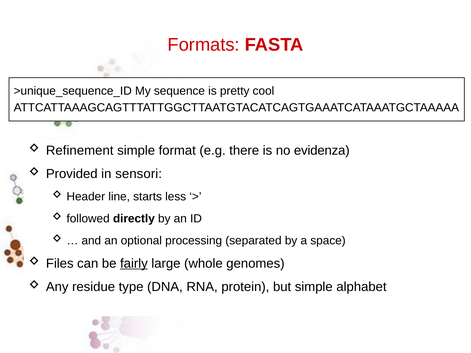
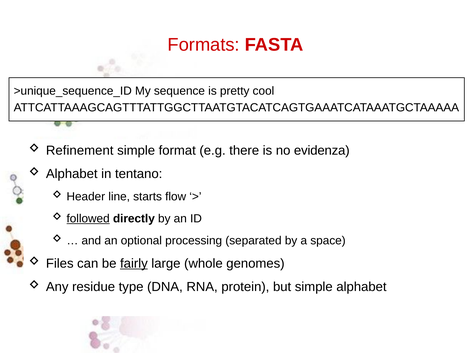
Provided at (72, 174): Provided -> Alphabet
sensori: sensori -> tentano
less: less -> flow
followed underline: none -> present
